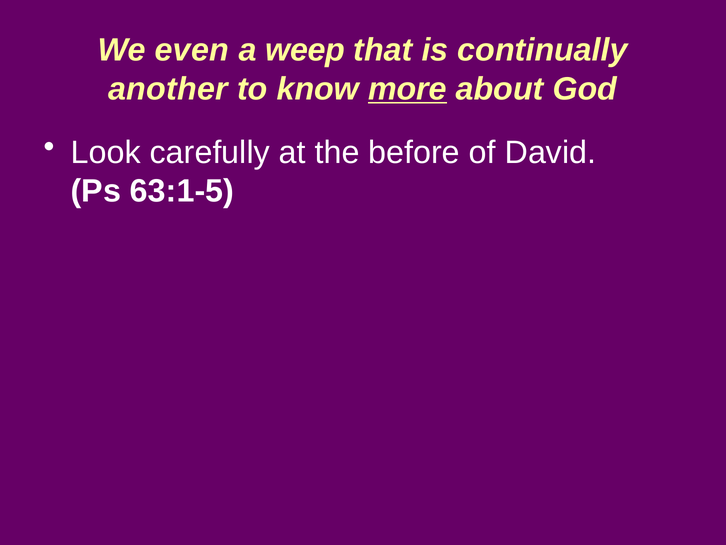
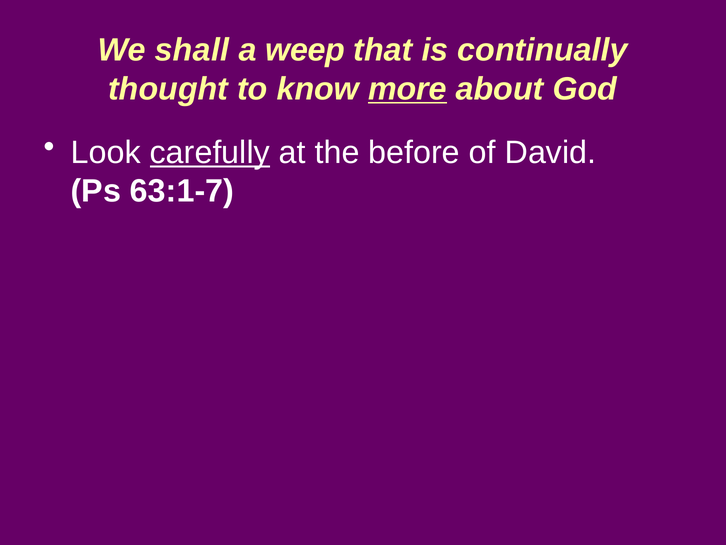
even: even -> shall
another: another -> thought
carefully underline: none -> present
63:1-5: 63:1-5 -> 63:1-7
